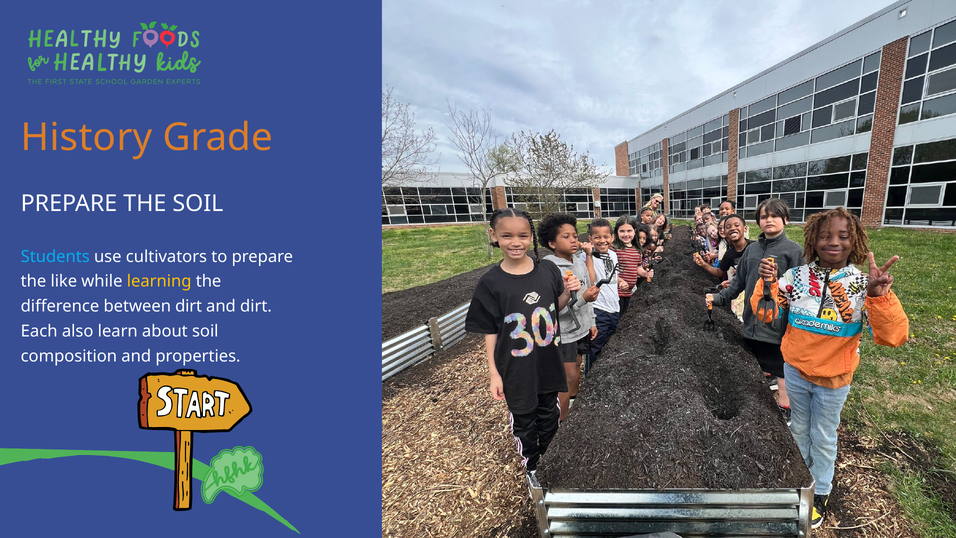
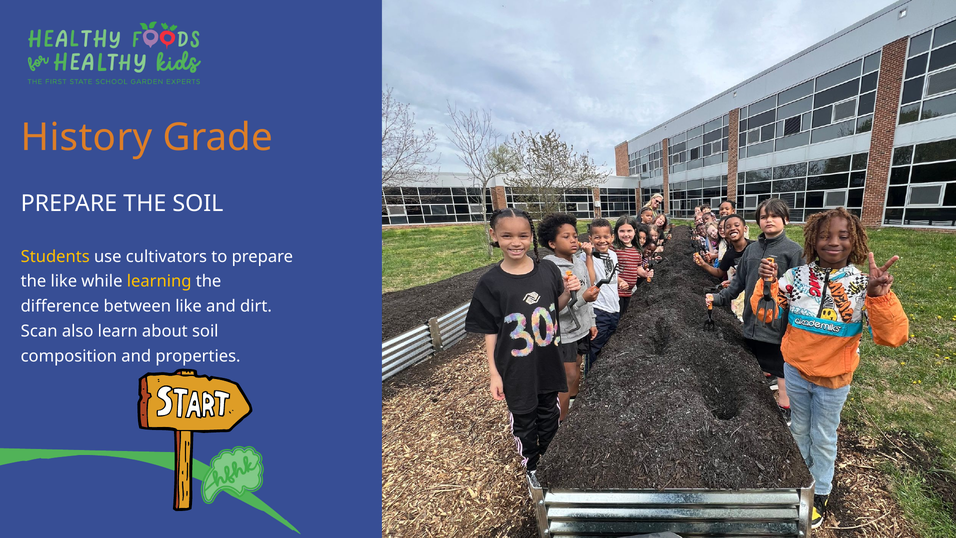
Students colour: light blue -> yellow
between dirt: dirt -> like
Each: Each -> Scan
